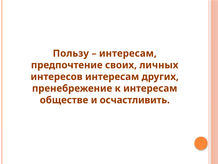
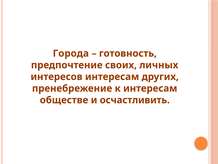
Пользу: Пользу -> Города
интересам at (128, 53): интересам -> готовность
